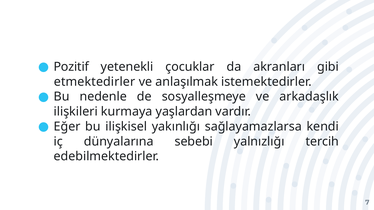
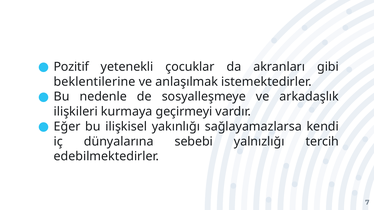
etmektedirler: etmektedirler -> beklentilerine
yaşlardan: yaşlardan -> geçirmeyi
